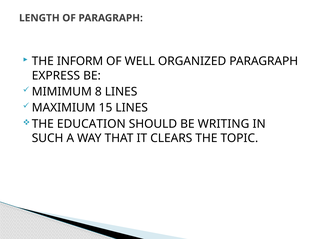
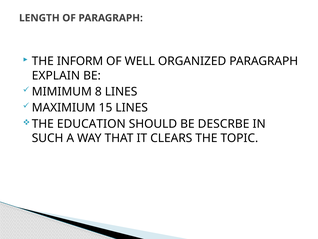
EXPRESS: EXPRESS -> EXPLAIN
WRITING: WRITING -> DESCRBE
